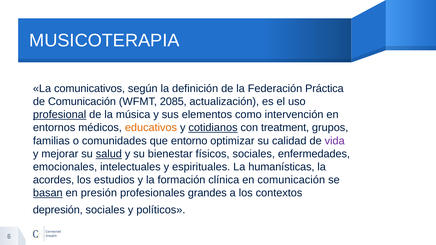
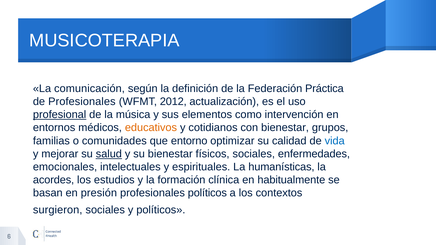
comunicativos: comunicativos -> comunicación
de Comunicación: Comunicación -> Profesionales
2085: 2085 -> 2012
cotidianos underline: present -> none
con treatment: treatment -> bienestar
vida colour: purple -> blue
en comunicación: comunicación -> habitualmente
basan underline: present -> none
profesionales grandes: grandes -> políticos
depresión: depresión -> surgieron
